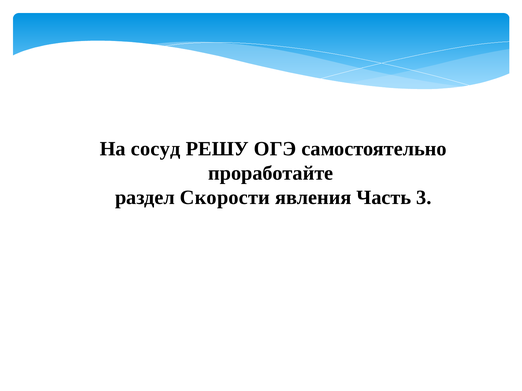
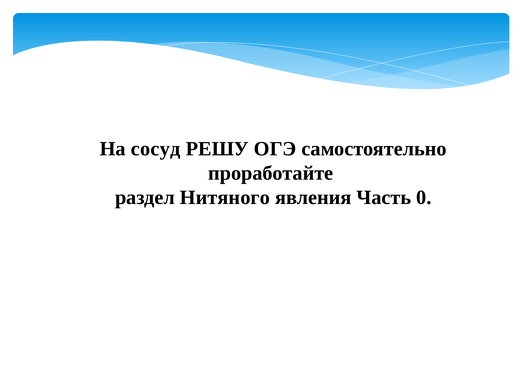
Скорости: Скорости -> Нитяного
3: 3 -> 0
